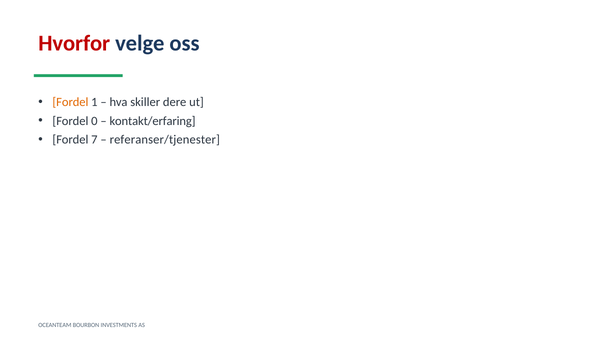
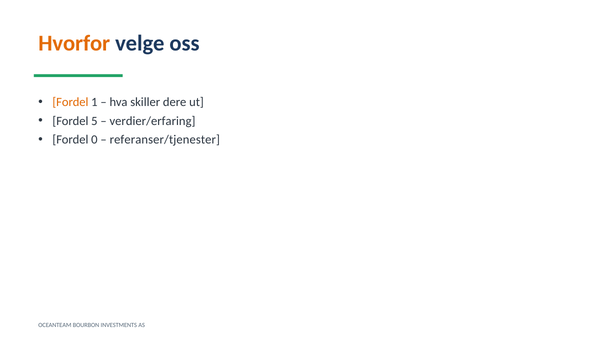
Hvorfor colour: red -> orange
0: 0 -> 5
kontakt/erfaring: kontakt/erfaring -> verdier/erfaring
7: 7 -> 0
